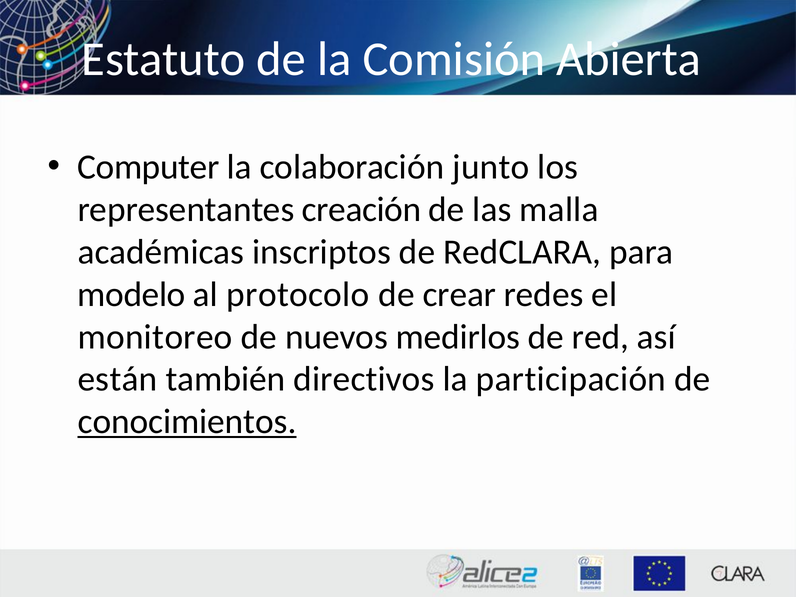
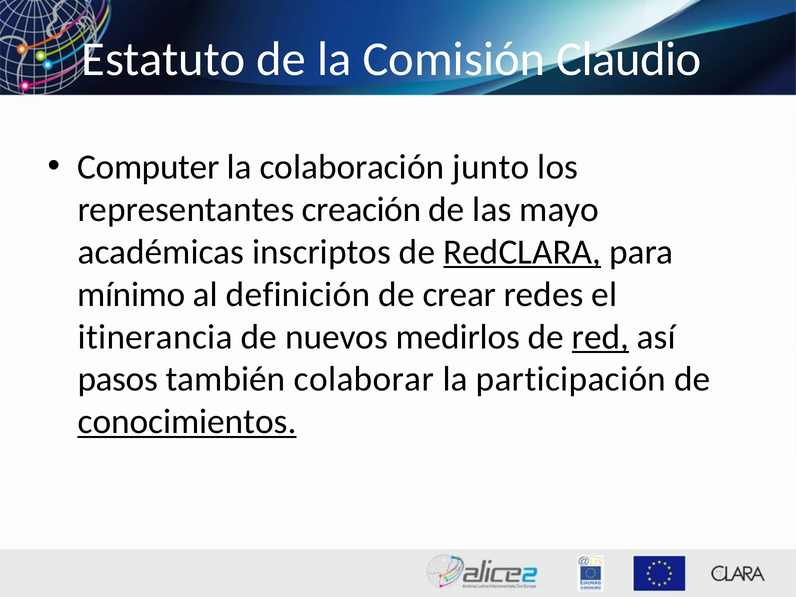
Abierta: Abierta -> Claudio
malla: malla -> mayo
RedCLARA underline: none -> present
modelo: modelo -> mínimo
protocolo: protocolo -> definición
monitoreo: monitoreo -> itinerancia
red underline: none -> present
están: están -> pasos
directivos: directivos -> colaborar
